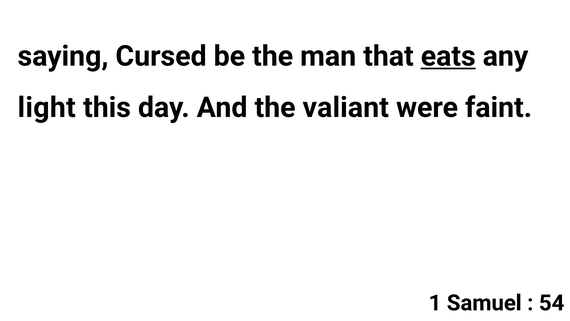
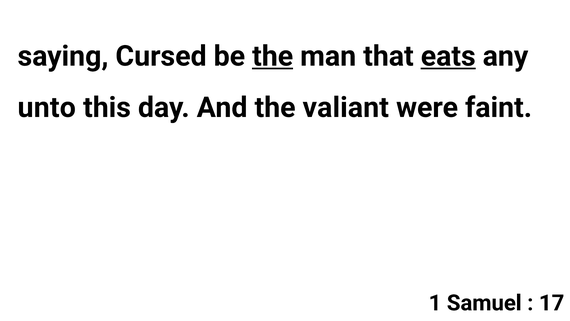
the at (273, 56) underline: none -> present
light: light -> unto
54: 54 -> 17
